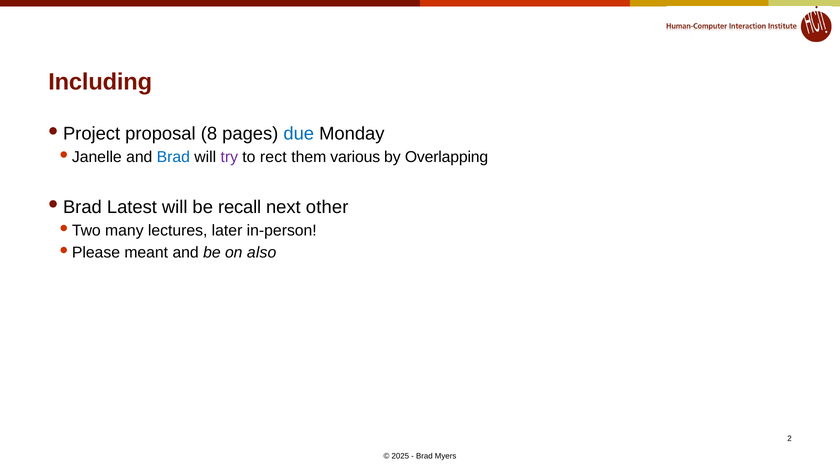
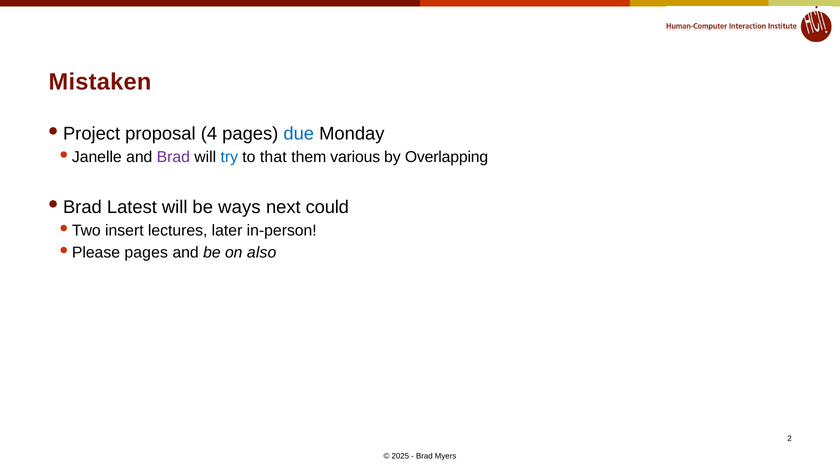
Including: Including -> Mistaken
8: 8 -> 4
Brad at (173, 157) colour: blue -> purple
try colour: purple -> blue
rect: rect -> that
recall: recall -> ways
other: other -> could
many: many -> insert
meant at (146, 253): meant -> pages
